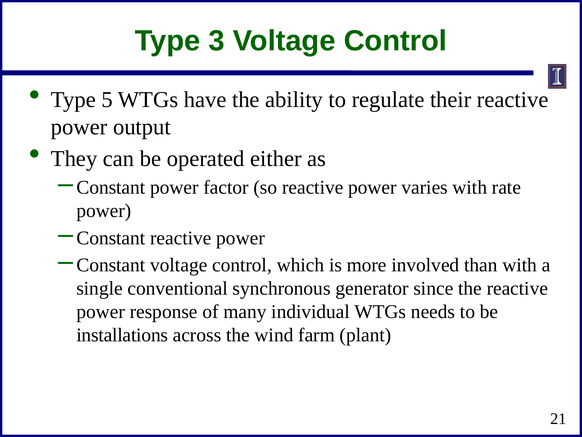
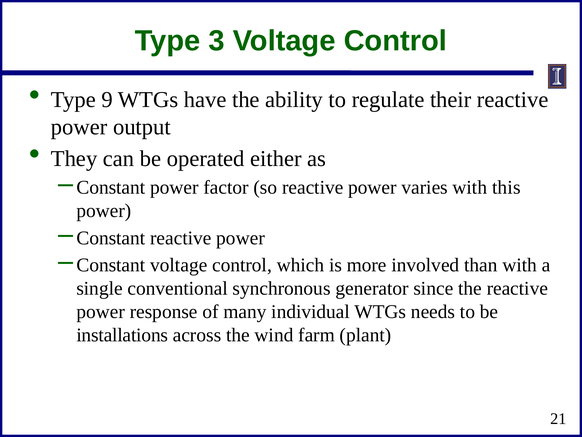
5: 5 -> 9
rate: rate -> this
